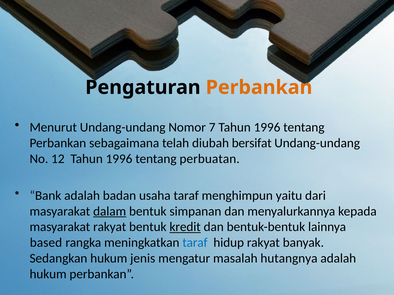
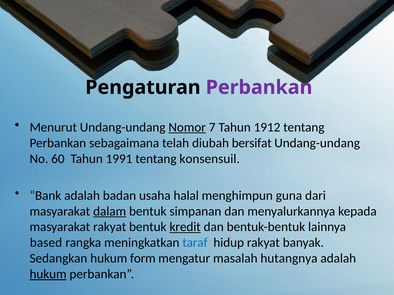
Perbankan at (259, 88) colour: orange -> purple
Nomor underline: none -> present
7 Tahun 1996: 1996 -> 1912
12: 12 -> 60
1996 at (119, 159): 1996 -> 1991
perbuatan: perbuatan -> konsensuil
usaha taraf: taraf -> halal
yaitu: yaitu -> guna
jenis: jenis -> form
hukum at (48, 275) underline: none -> present
